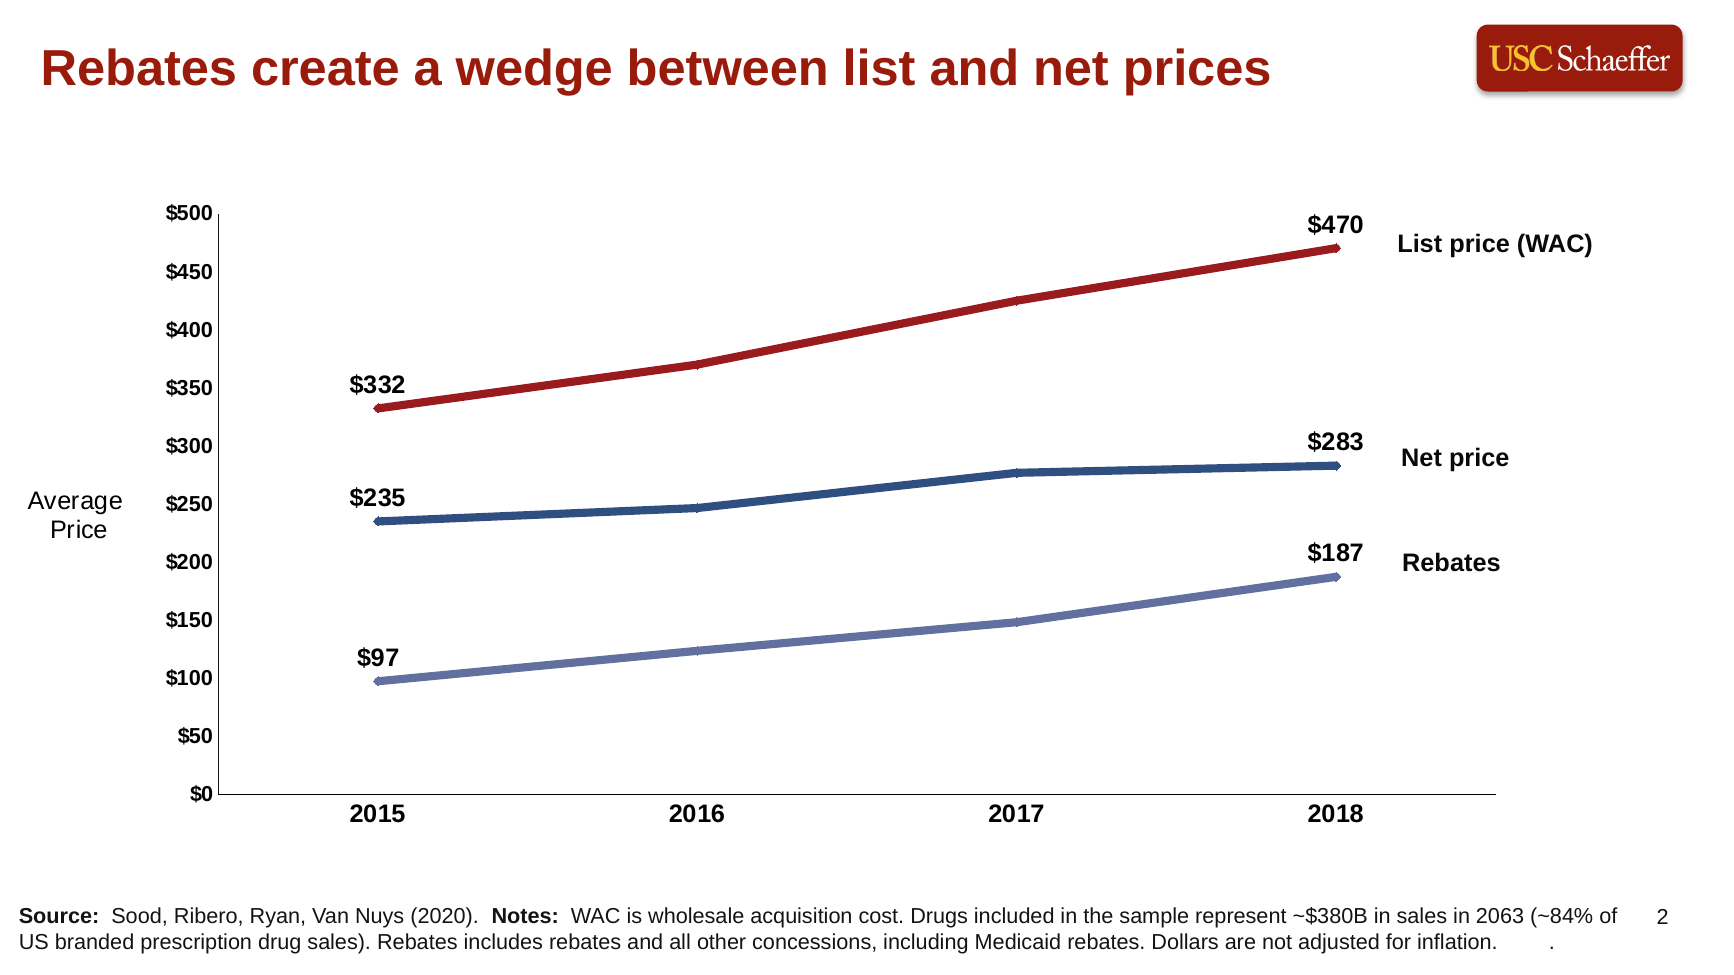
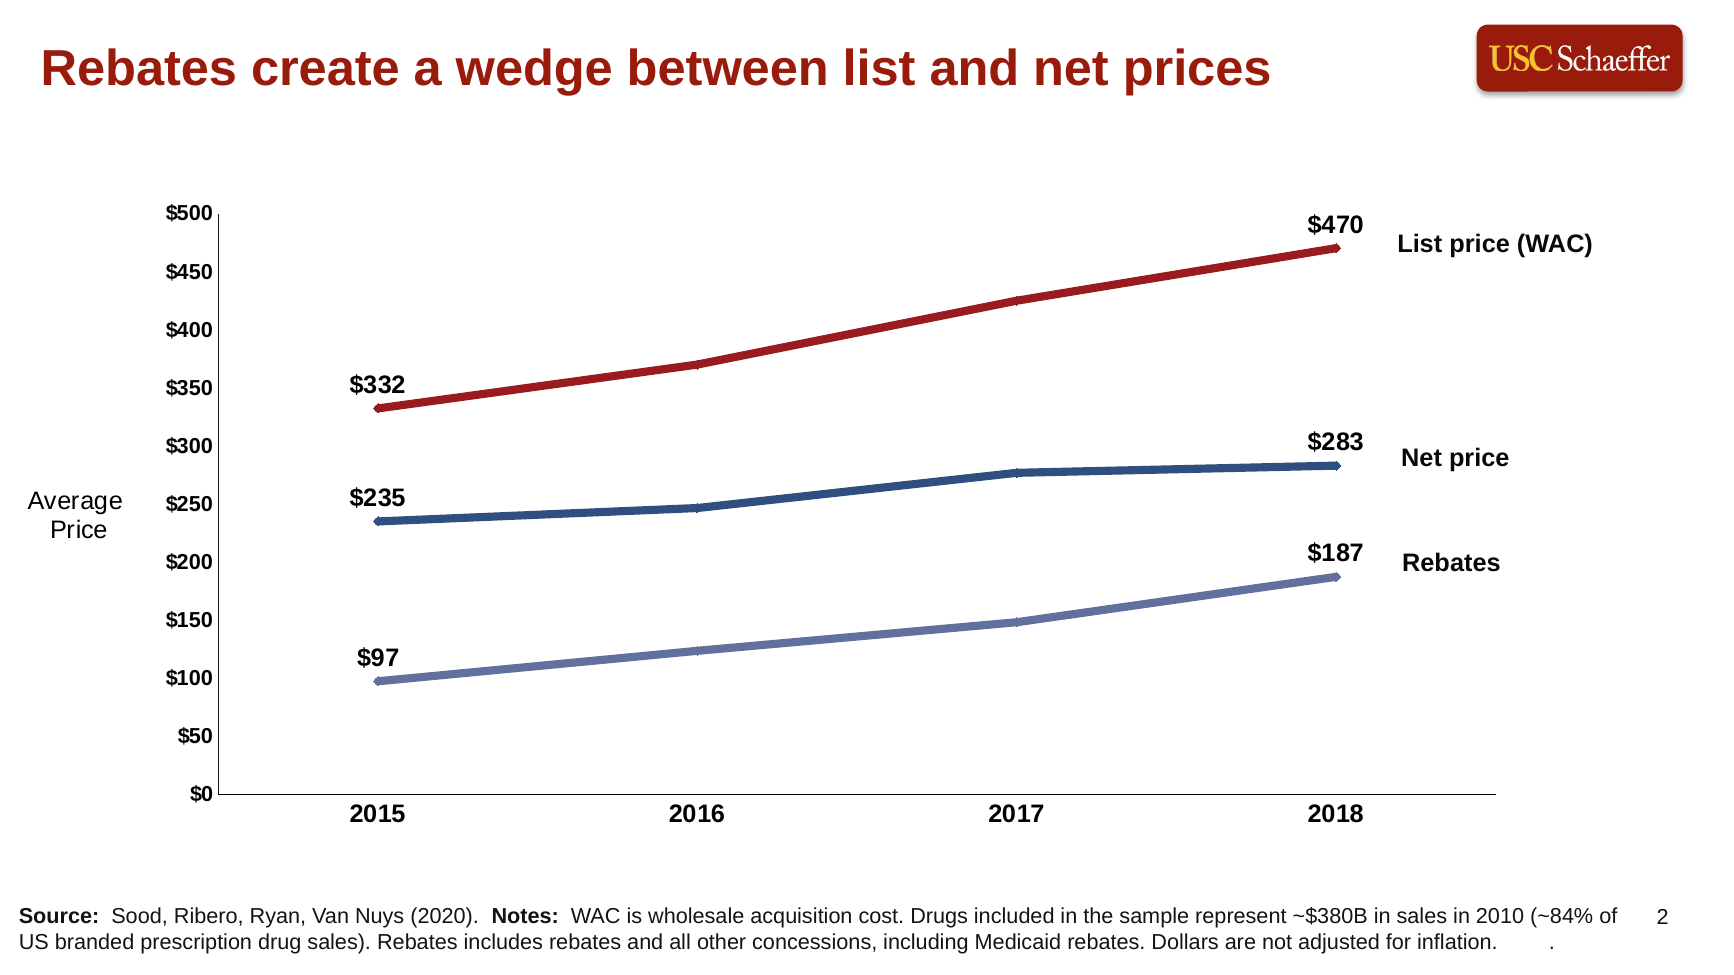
2063: 2063 -> 2010
